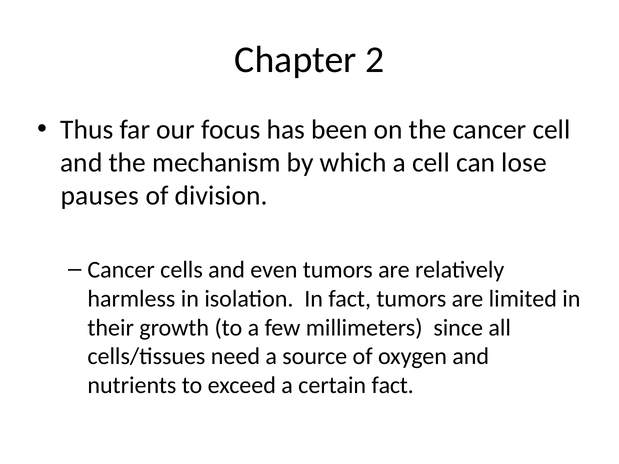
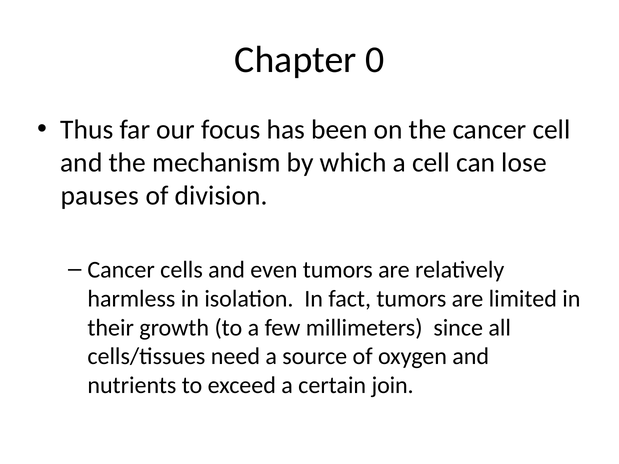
2: 2 -> 0
certain fact: fact -> join
